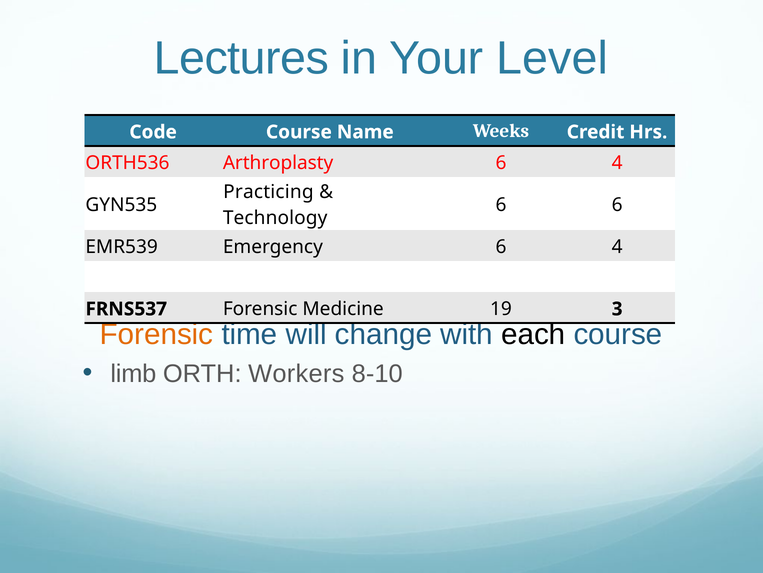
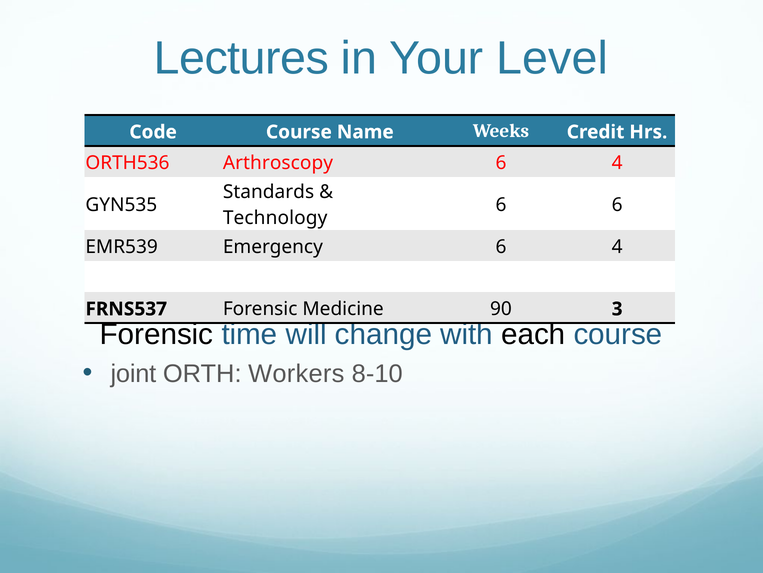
Arthroplasty: Arthroplasty -> Arthroscopy
Practicing: Practicing -> Standards
19: 19 -> 90
Forensic at (157, 334) colour: orange -> black
limb: limb -> joint
